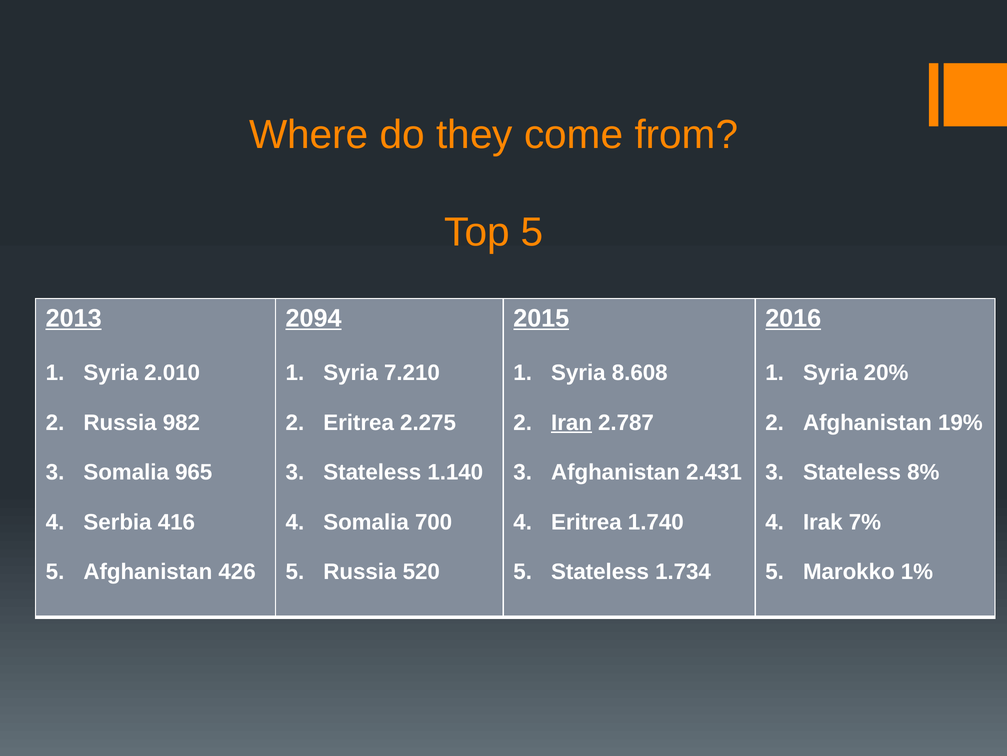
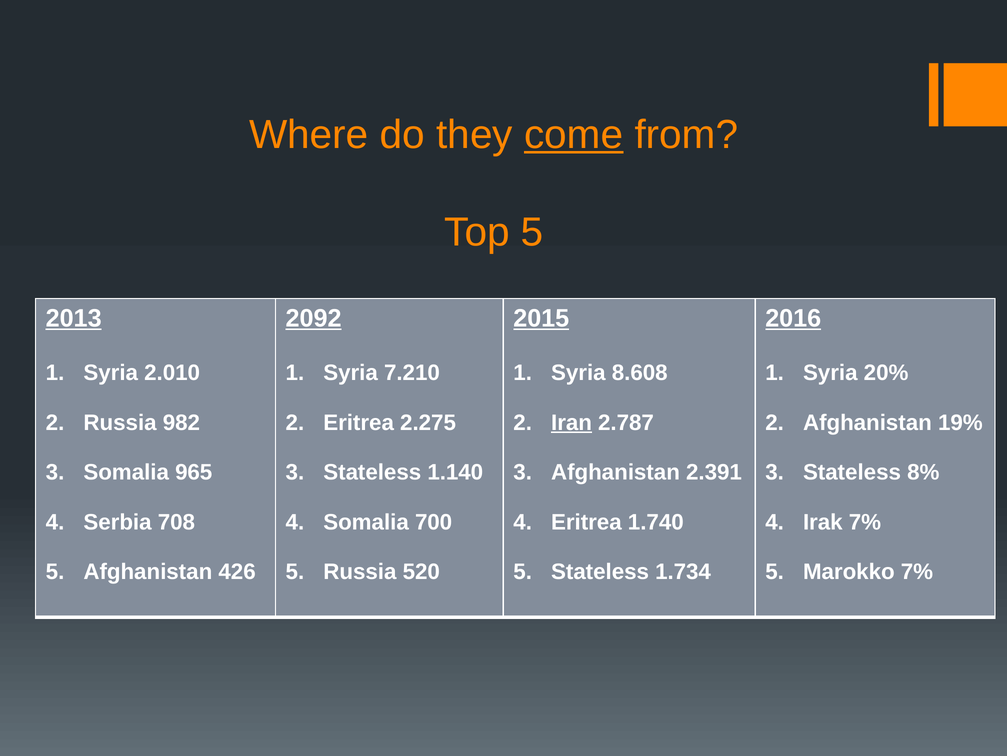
come underline: none -> present
2094: 2094 -> 2092
2.431: 2.431 -> 2.391
416: 416 -> 708
Marokko 1%: 1% -> 7%
